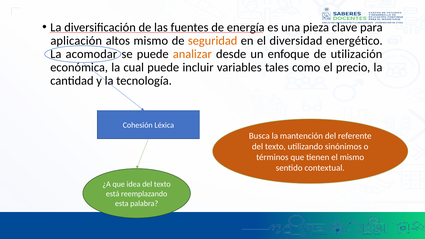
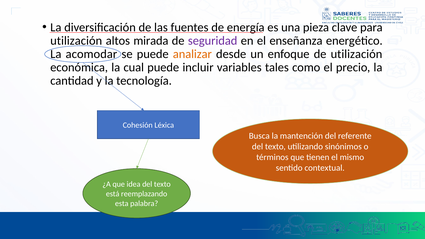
aplicación at (76, 41): aplicación -> utilización
altos mismo: mismo -> mirada
seguridad colour: orange -> purple
diversidad: diversidad -> enseñanza
